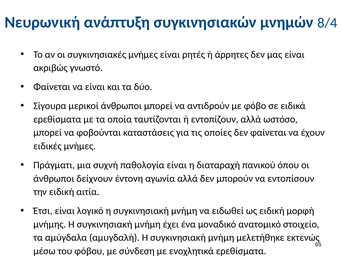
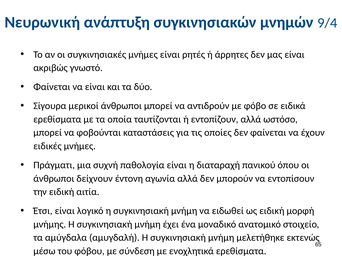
8/4: 8/4 -> 9/4
